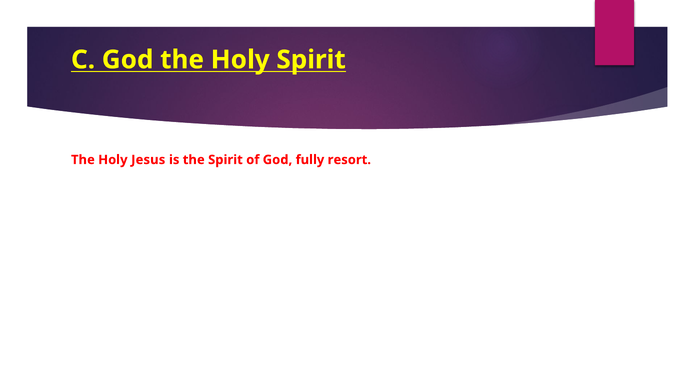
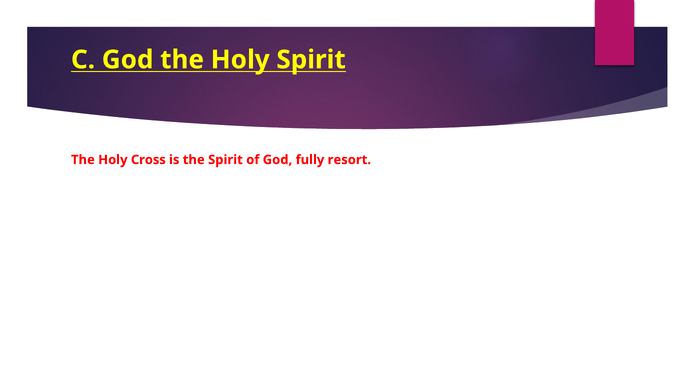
Jesus: Jesus -> Cross
